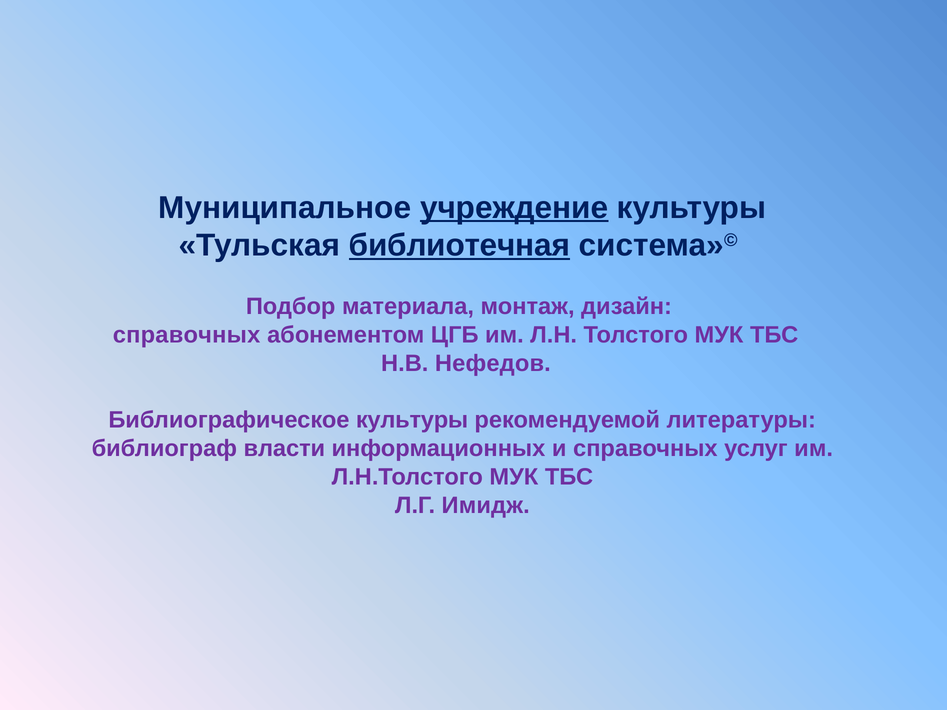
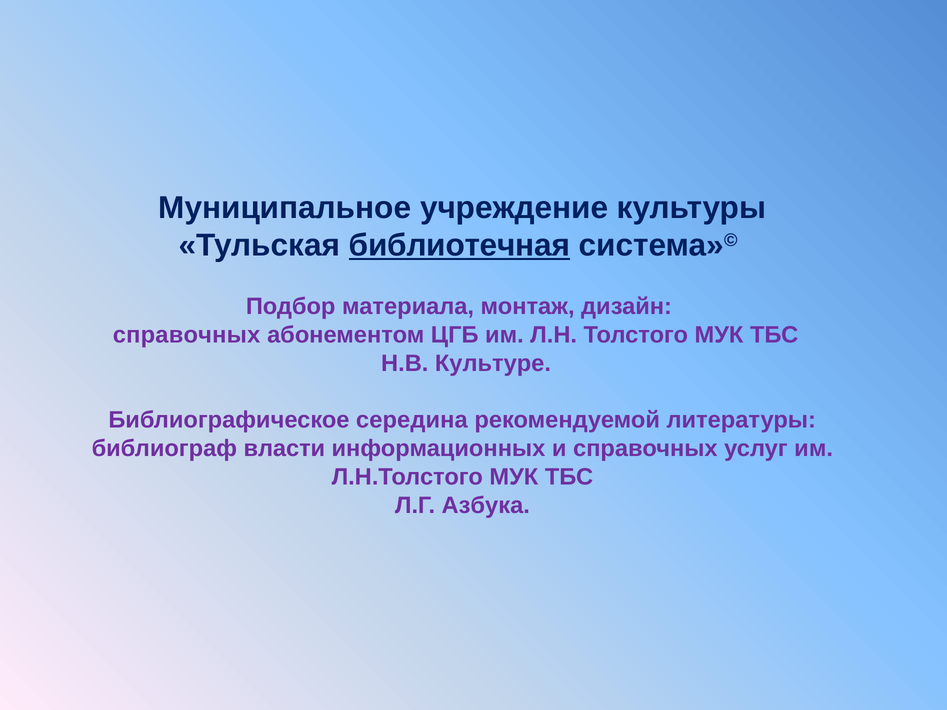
учреждение underline: present -> none
Нефедов: Нефедов -> Культуре
Библиографическое культуры: культуры -> середина
Имидж: Имидж -> Азбука
